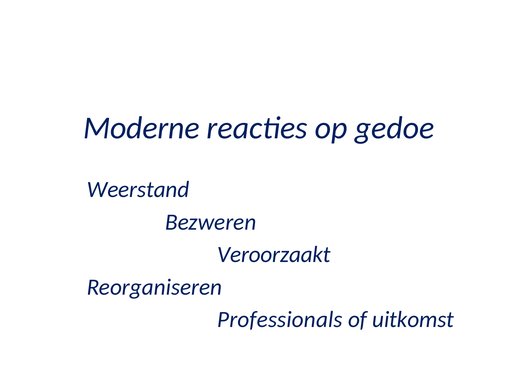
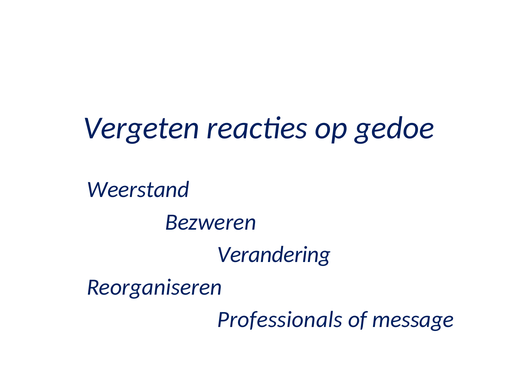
Moderne: Moderne -> Vergeten
Veroorzaakt: Veroorzaakt -> Verandering
uitkomst: uitkomst -> message
